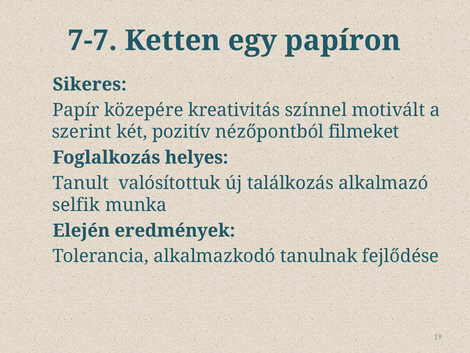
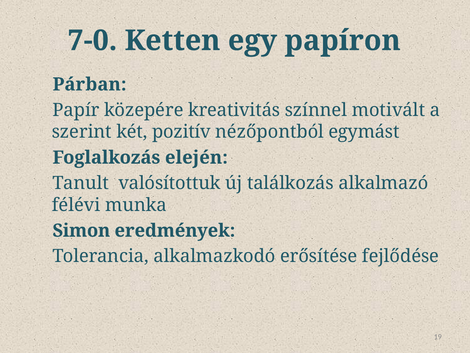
7-7: 7-7 -> 7-0
Sikeres: Sikeres -> Párban
filmeket: filmeket -> egymást
helyes: helyes -> elején
selfik: selfik -> félévi
Elején: Elején -> Simon
tanulnak: tanulnak -> erősítése
